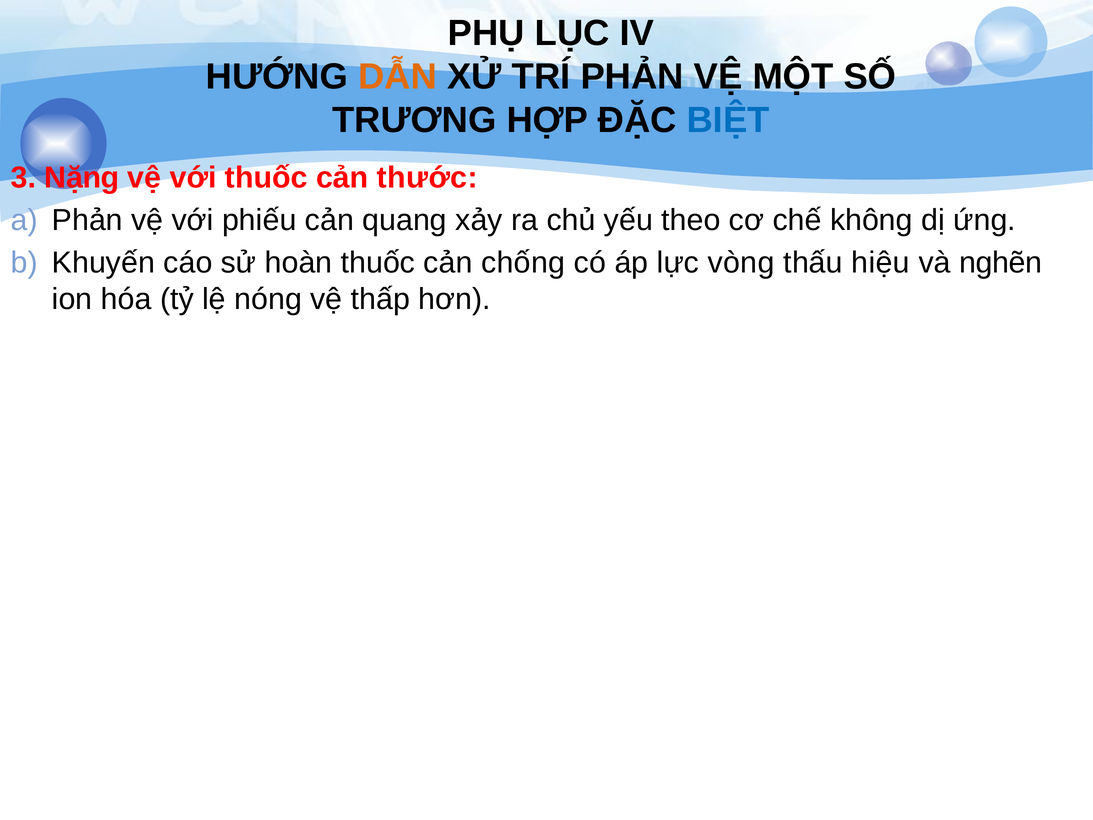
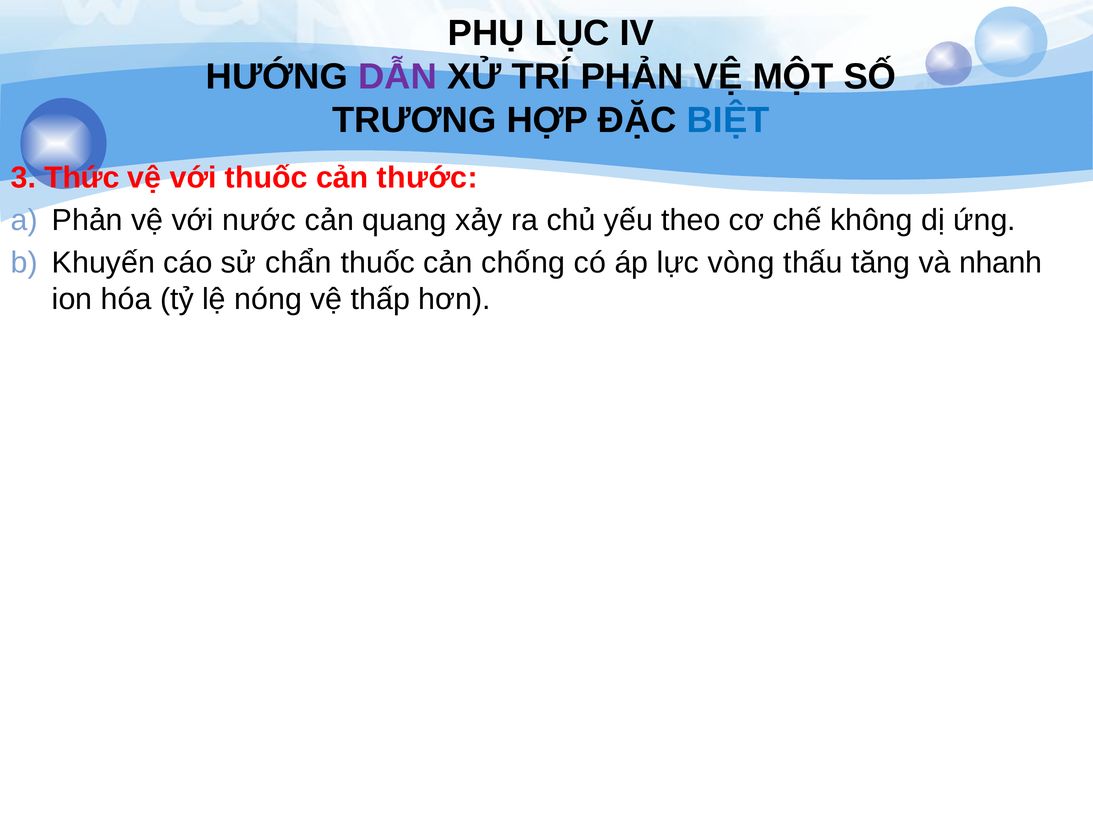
DẪN colour: orange -> purple
Nặng: Nặng -> Thức
phiếu: phiếu -> nước
hoàn: hoàn -> chẩn
hiệu: hiệu -> tăng
nghẽn: nghẽn -> nhanh
